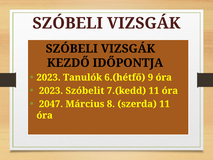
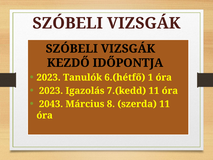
9: 9 -> 1
Szóbelit: Szóbelit -> Igazolás
2047: 2047 -> 2043
